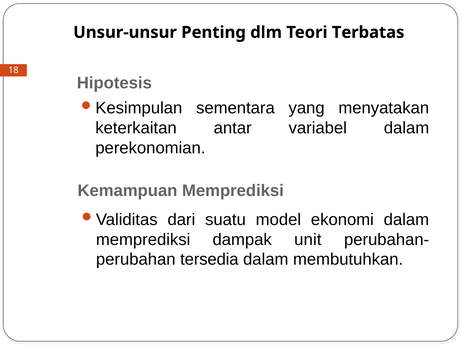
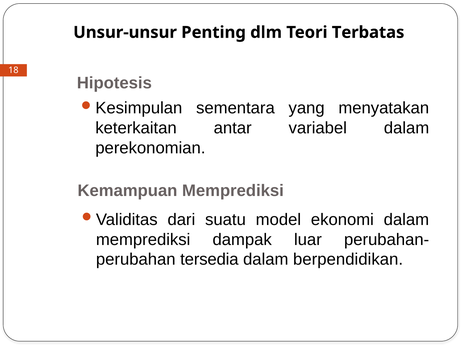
unit: unit -> luar
membutuhkan: membutuhkan -> berpendidikan
